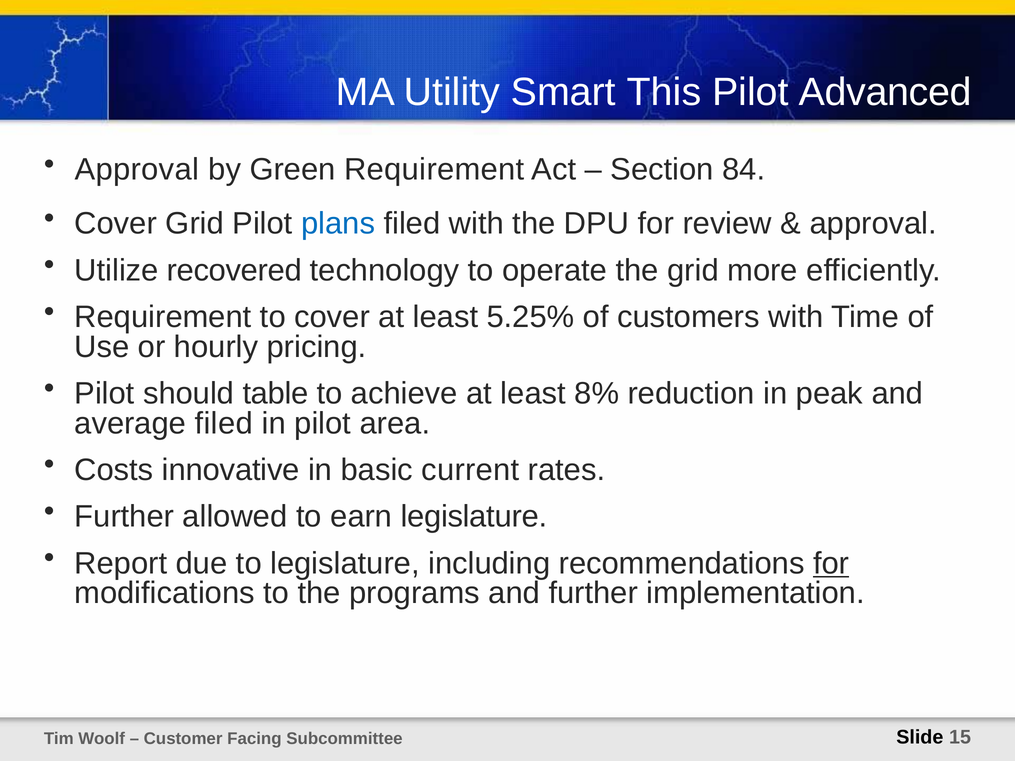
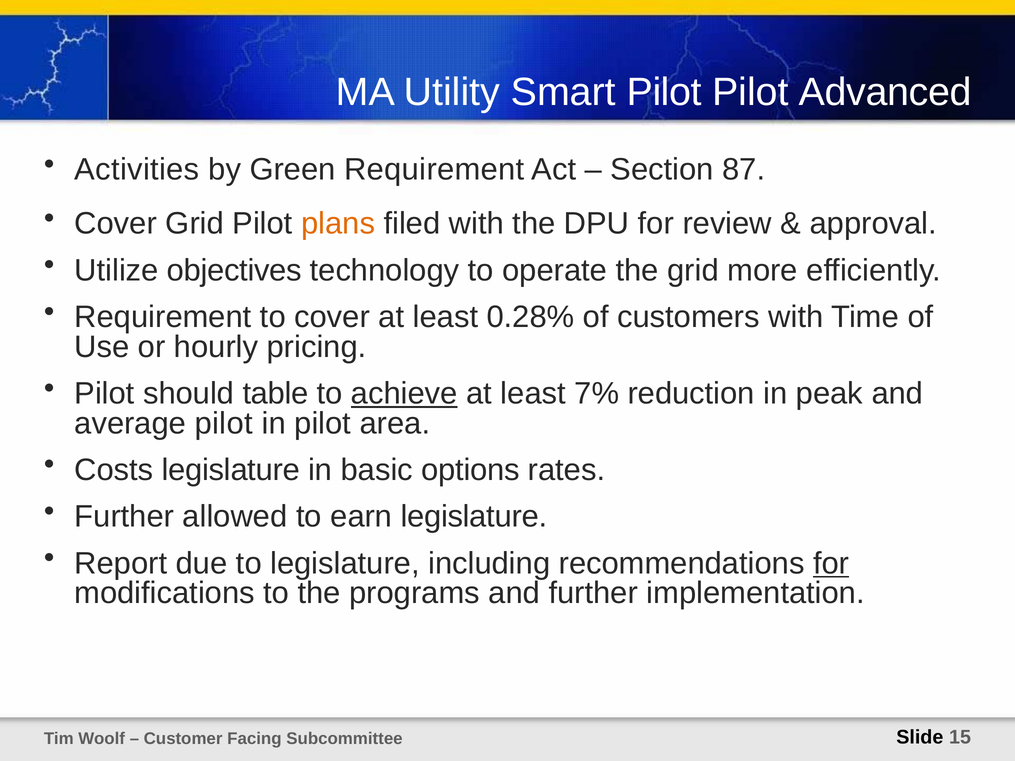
Smart This: This -> Pilot
Approval at (137, 170): Approval -> Activities
84: 84 -> 87
plans colour: blue -> orange
recovered: recovered -> objectives
5.25%: 5.25% -> 0.28%
achieve underline: none -> present
8%: 8% -> 7%
average filed: filed -> pilot
Costs innovative: innovative -> legislature
current: current -> options
